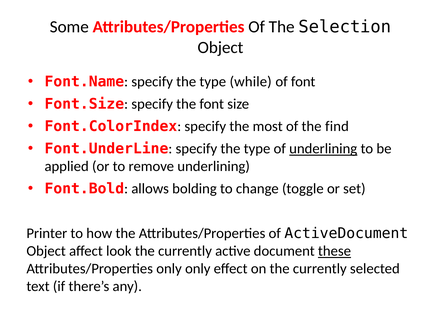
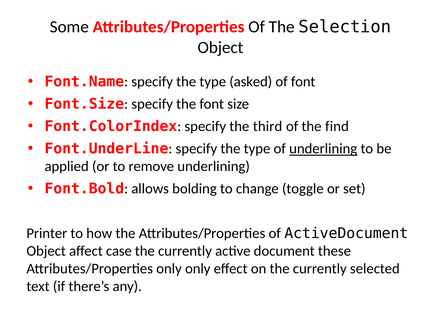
while: while -> asked
most: most -> third
look: look -> case
these underline: present -> none
